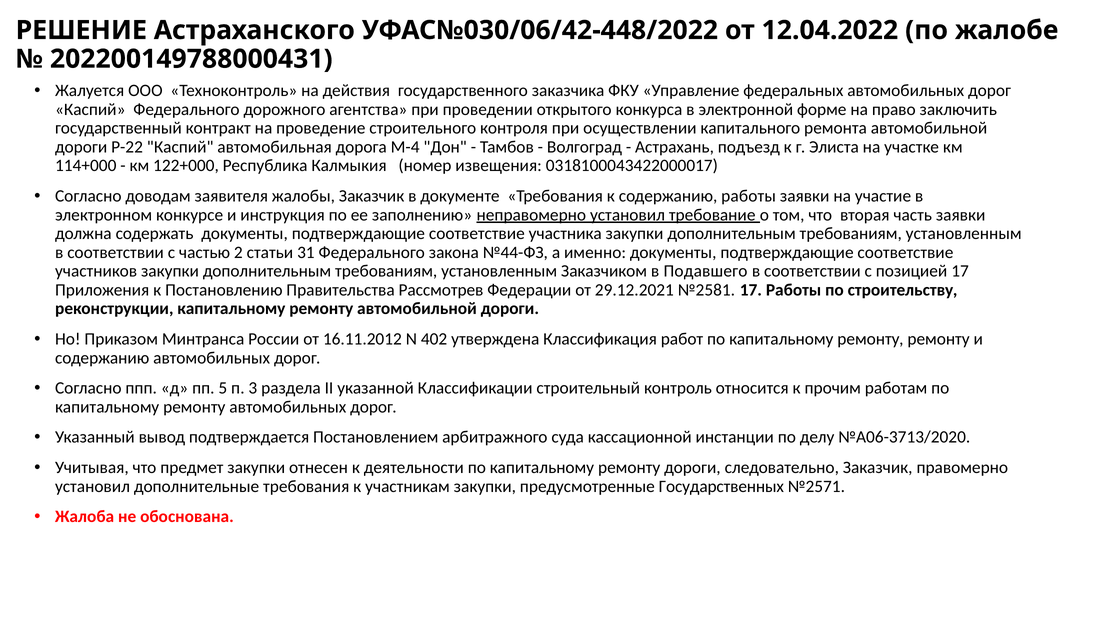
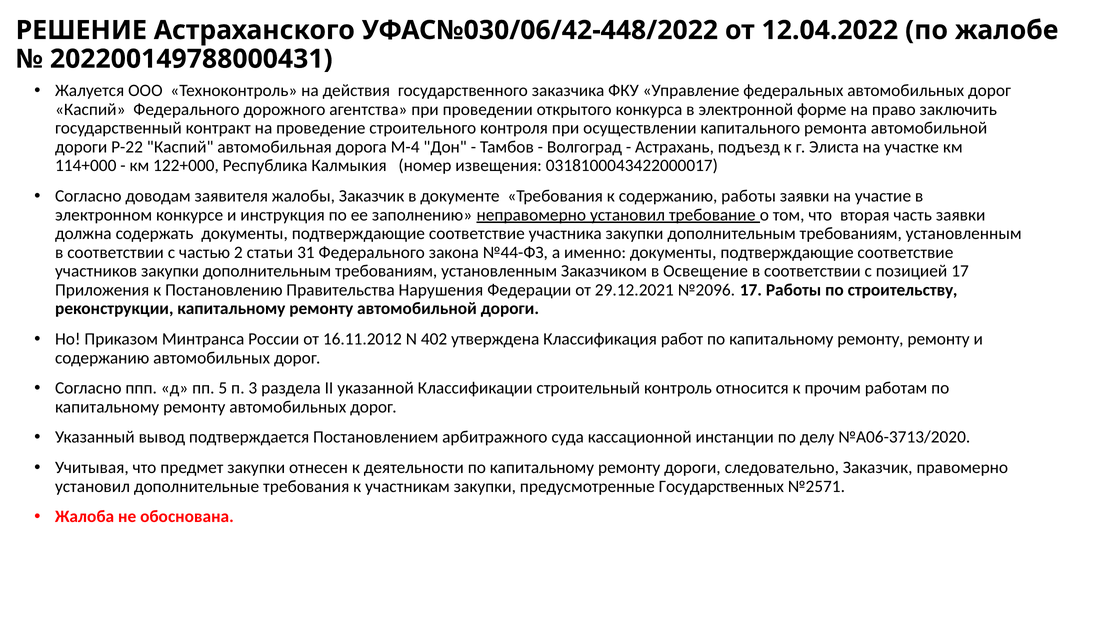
Подавшего: Подавшего -> Освещение
Рассмотрев: Рассмотрев -> Нарушения
№2581: №2581 -> №2096
